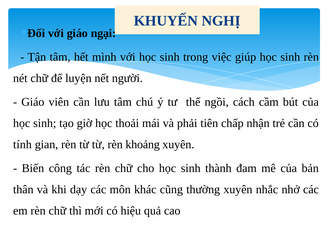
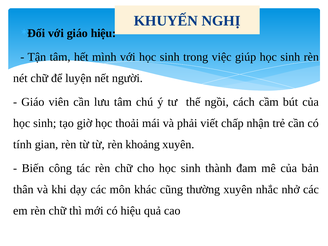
giáo ngại: ngại -> hiệu
tiên: tiên -> viết
